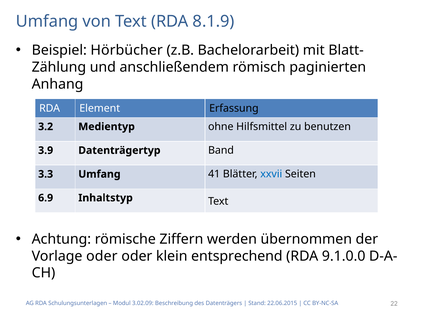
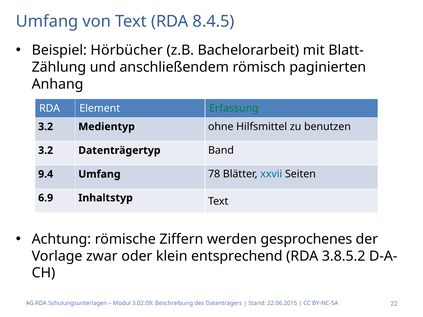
8.1.9: 8.1.9 -> 8.4.5
Erfassung colour: black -> green
3.9 at (46, 151): 3.9 -> 3.2
3.3: 3.3 -> 9.4
41: 41 -> 78
übernommen: übernommen -> gesprochenes
Vorlage oder: oder -> zwar
9.1.0.0: 9.1.0.0 -> 3.8.5.2
